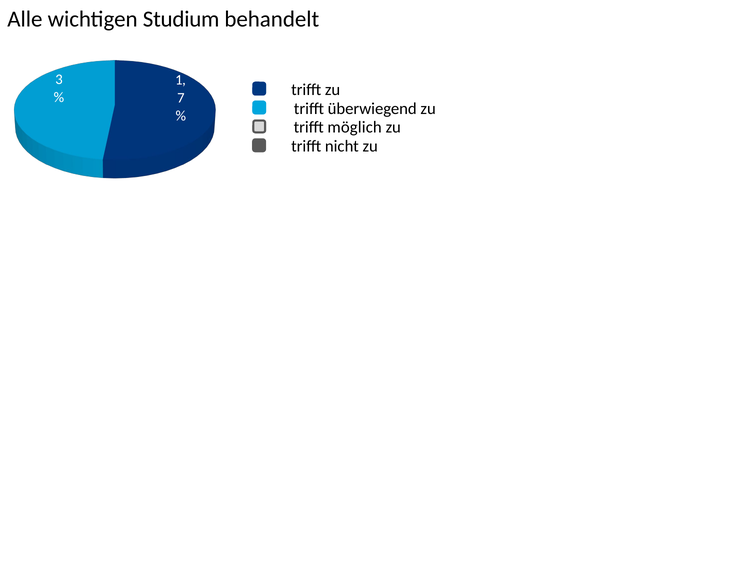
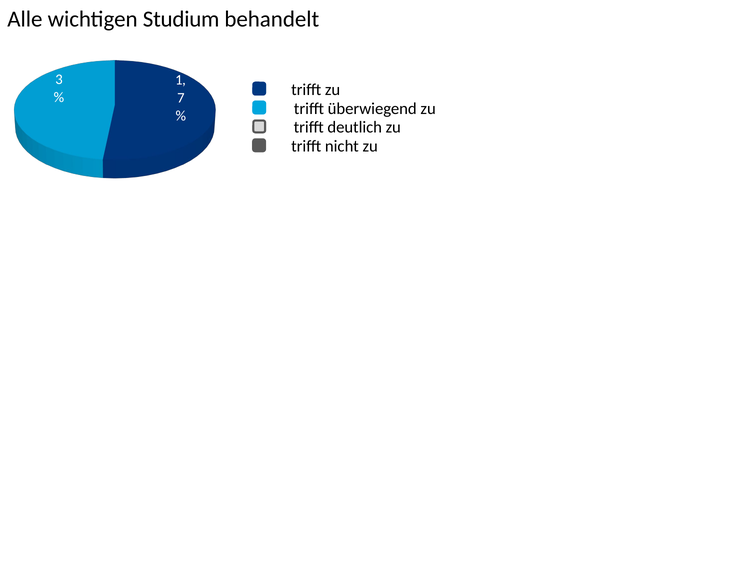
möglich: möglich -> deutlich
